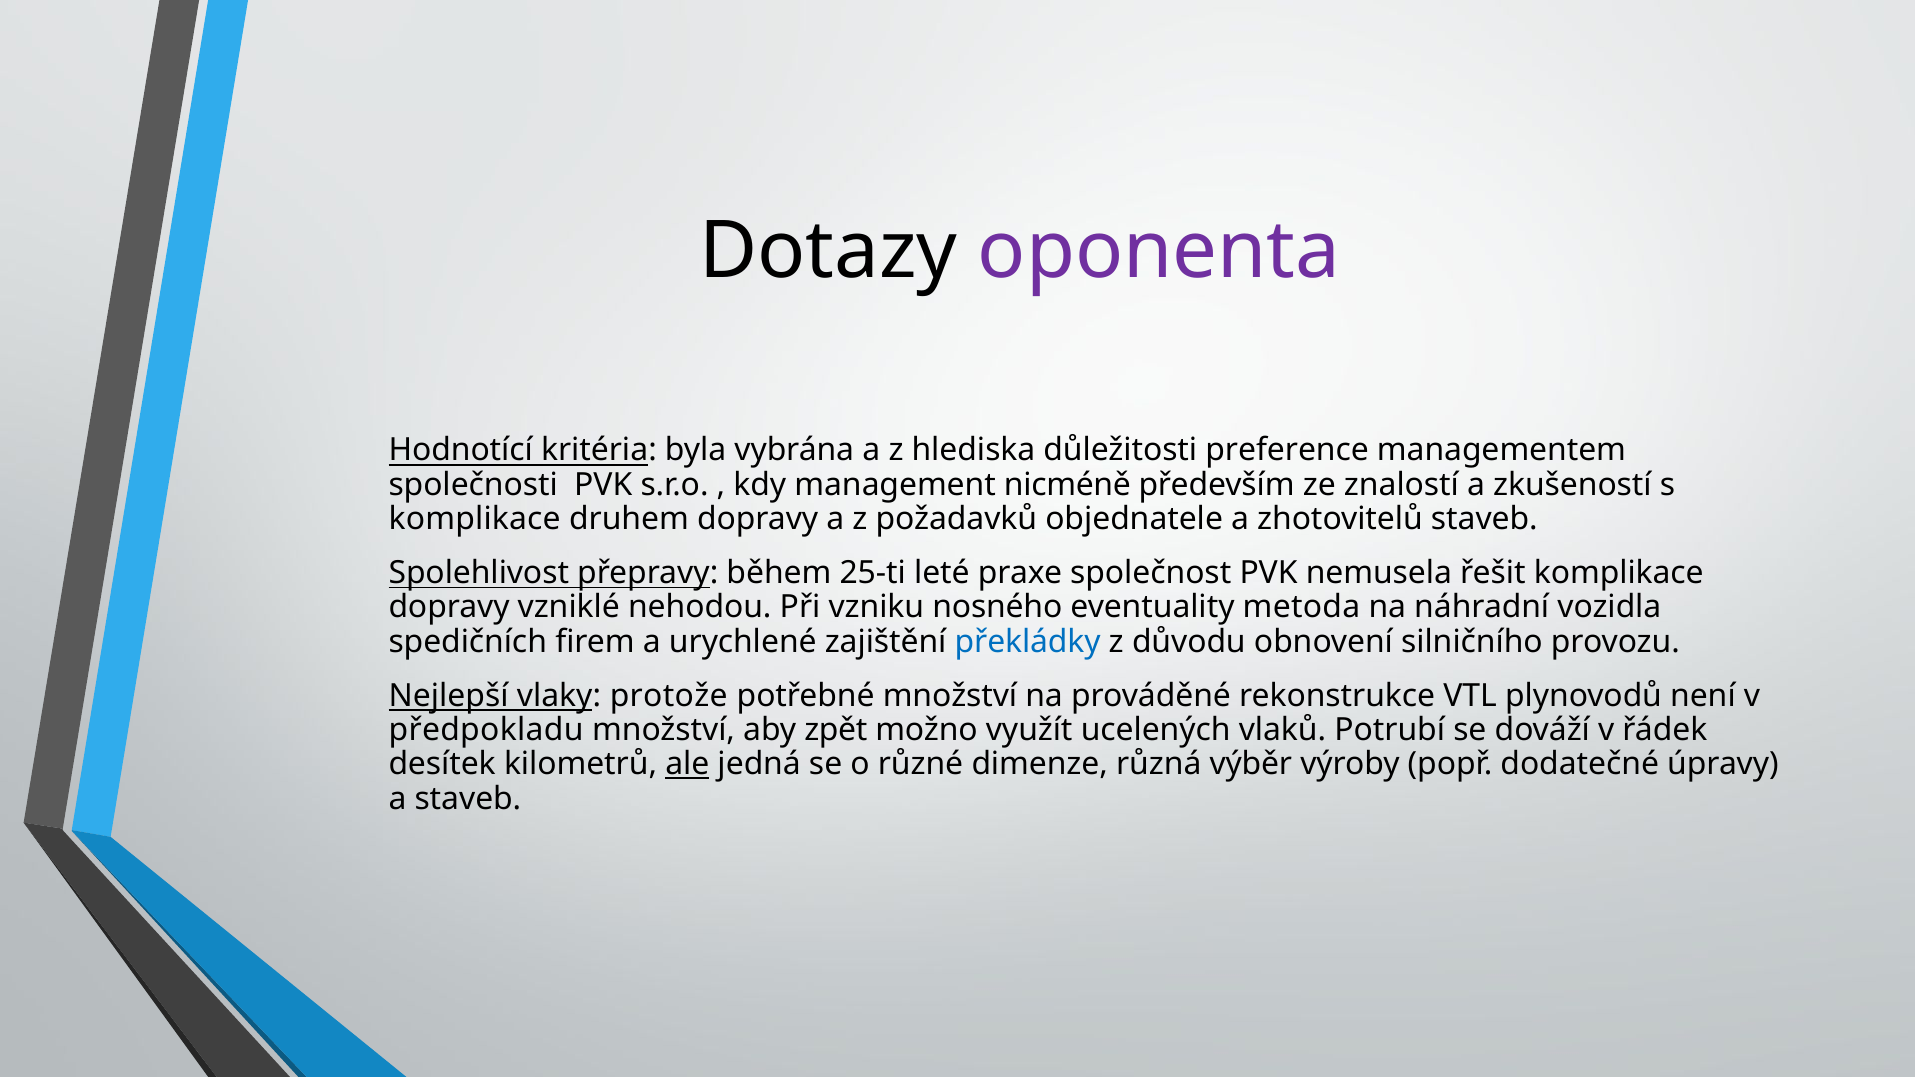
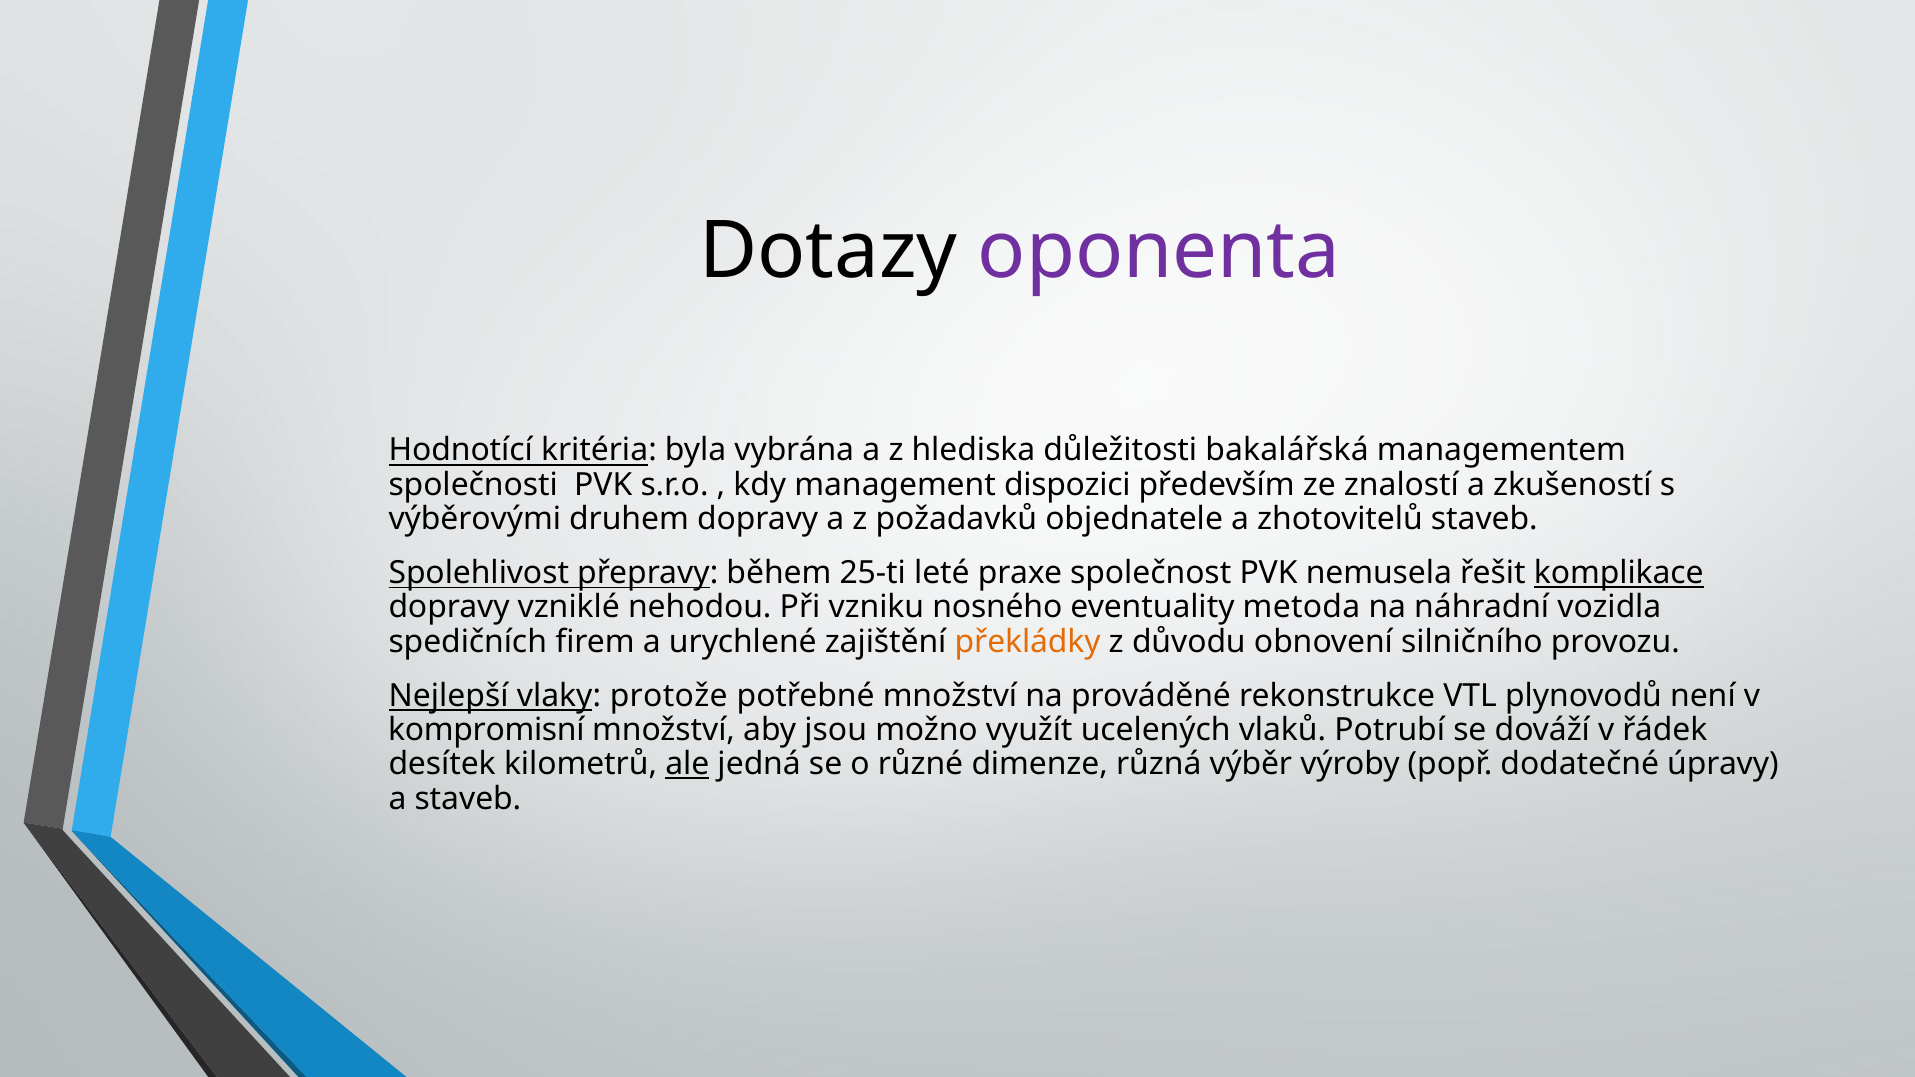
preference: preference -> bakalářská
nicméně: nicméně -> dispozici
komplikace at (475, 519): komplikace -> výběrovými
komplikace at (1619, 573) underline: none -> present
překládky colour: blue -> orange
předpokladu: předpokladu -> kompromisní
zpět: zpět -> jsou
